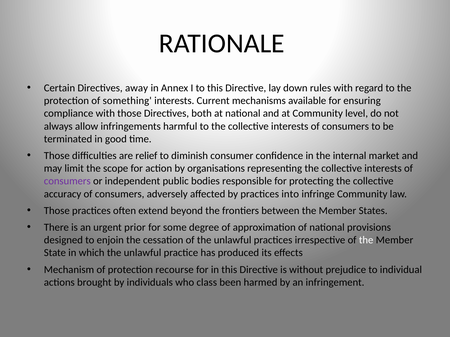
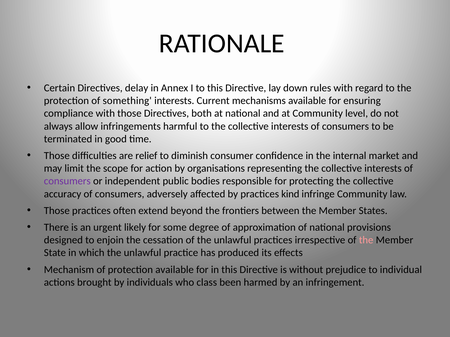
away: away -> delay
into: into -> kind
prior: prior -> likely
the at (366, 240) colour: white -> pink
protection recourse: recourse -> available
